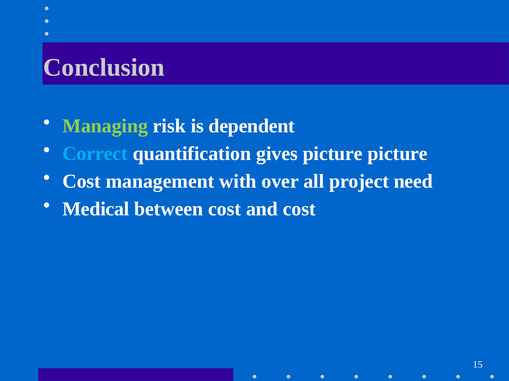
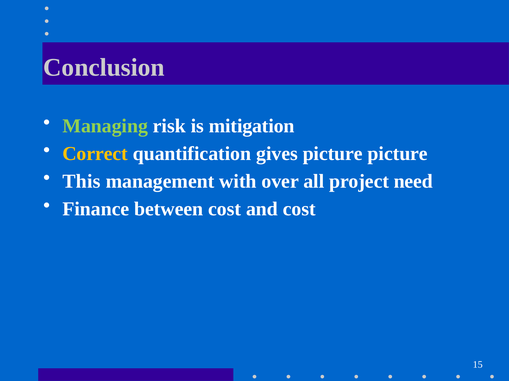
dependent: dependent -> mitigation
Correct colour: light blue -> yellow
Cost at (82, 182): Cost -> This
Medical: Medical -> Finance
